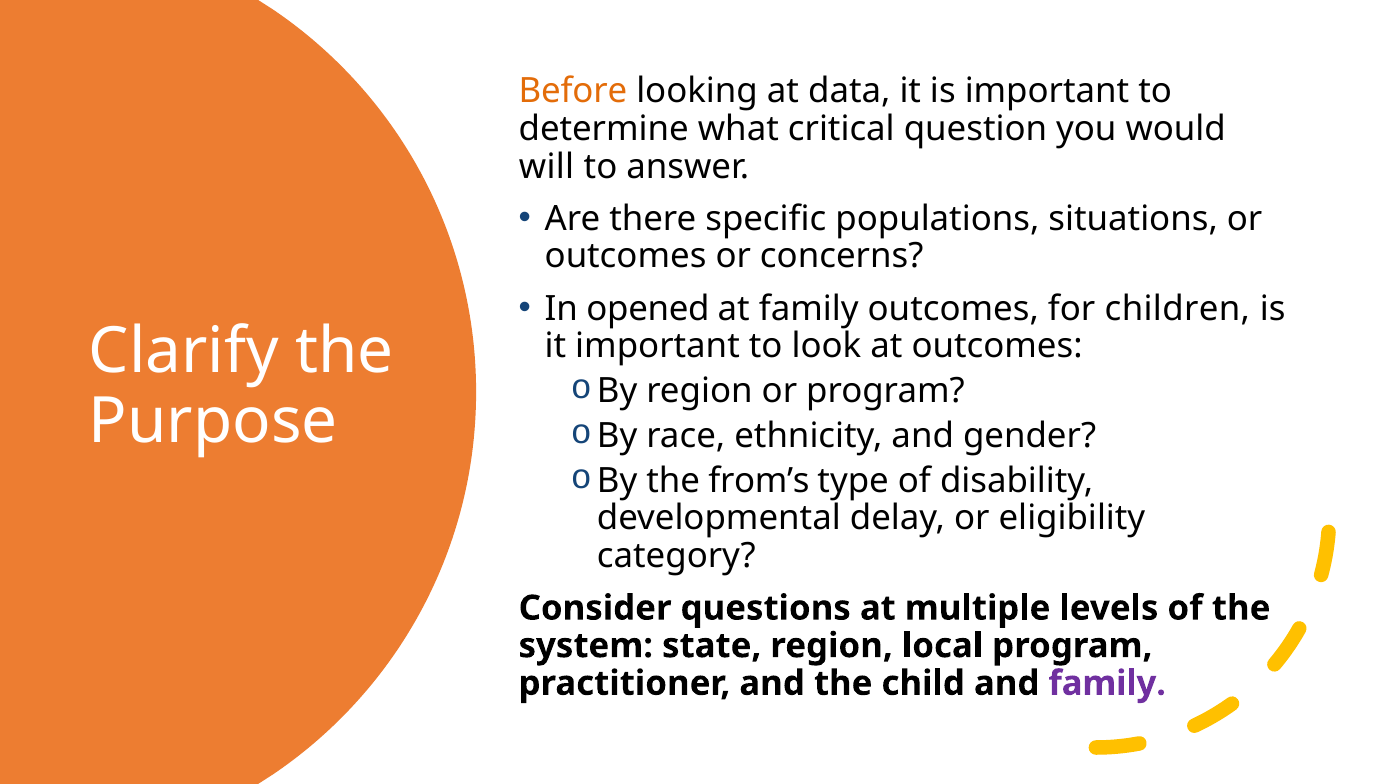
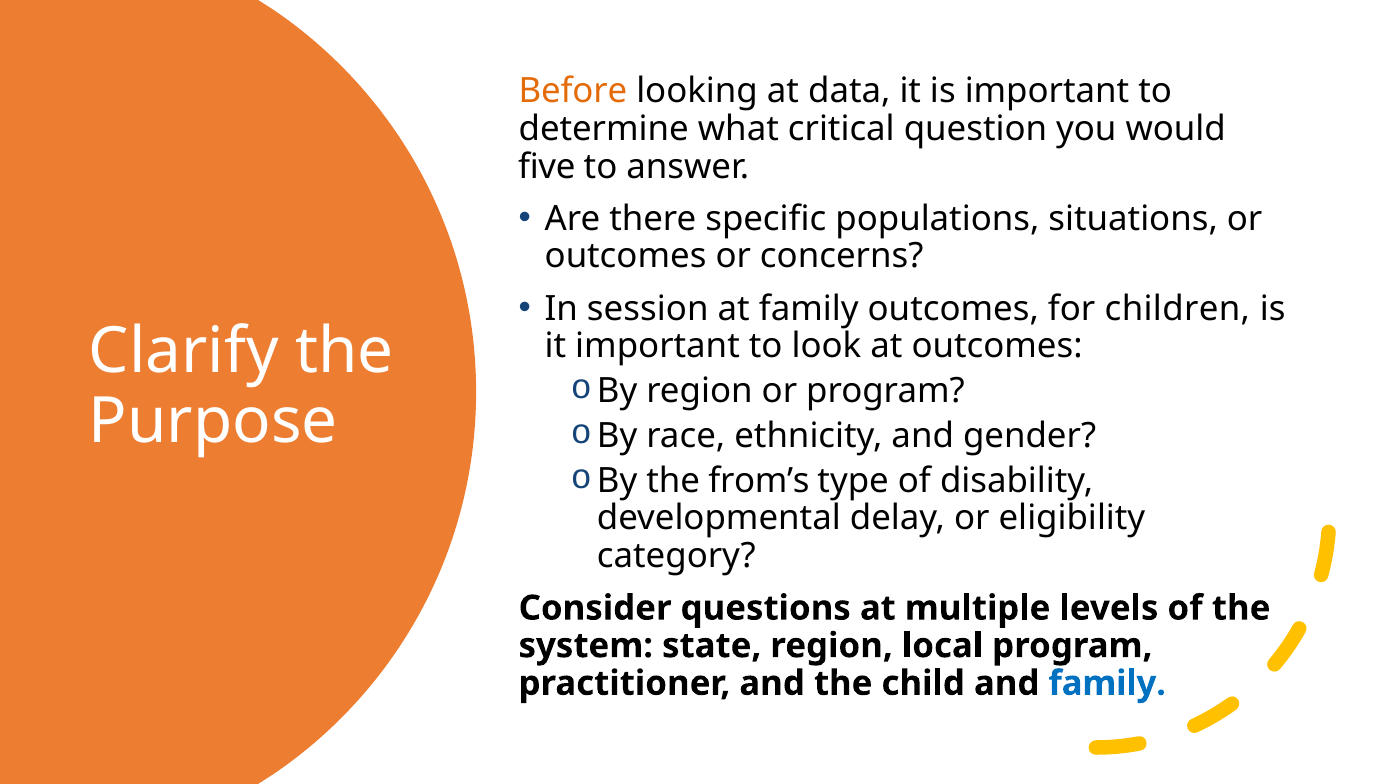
will: will -> five
opened: opened -> session
family at (1107, 683) colour: purple -> blue
